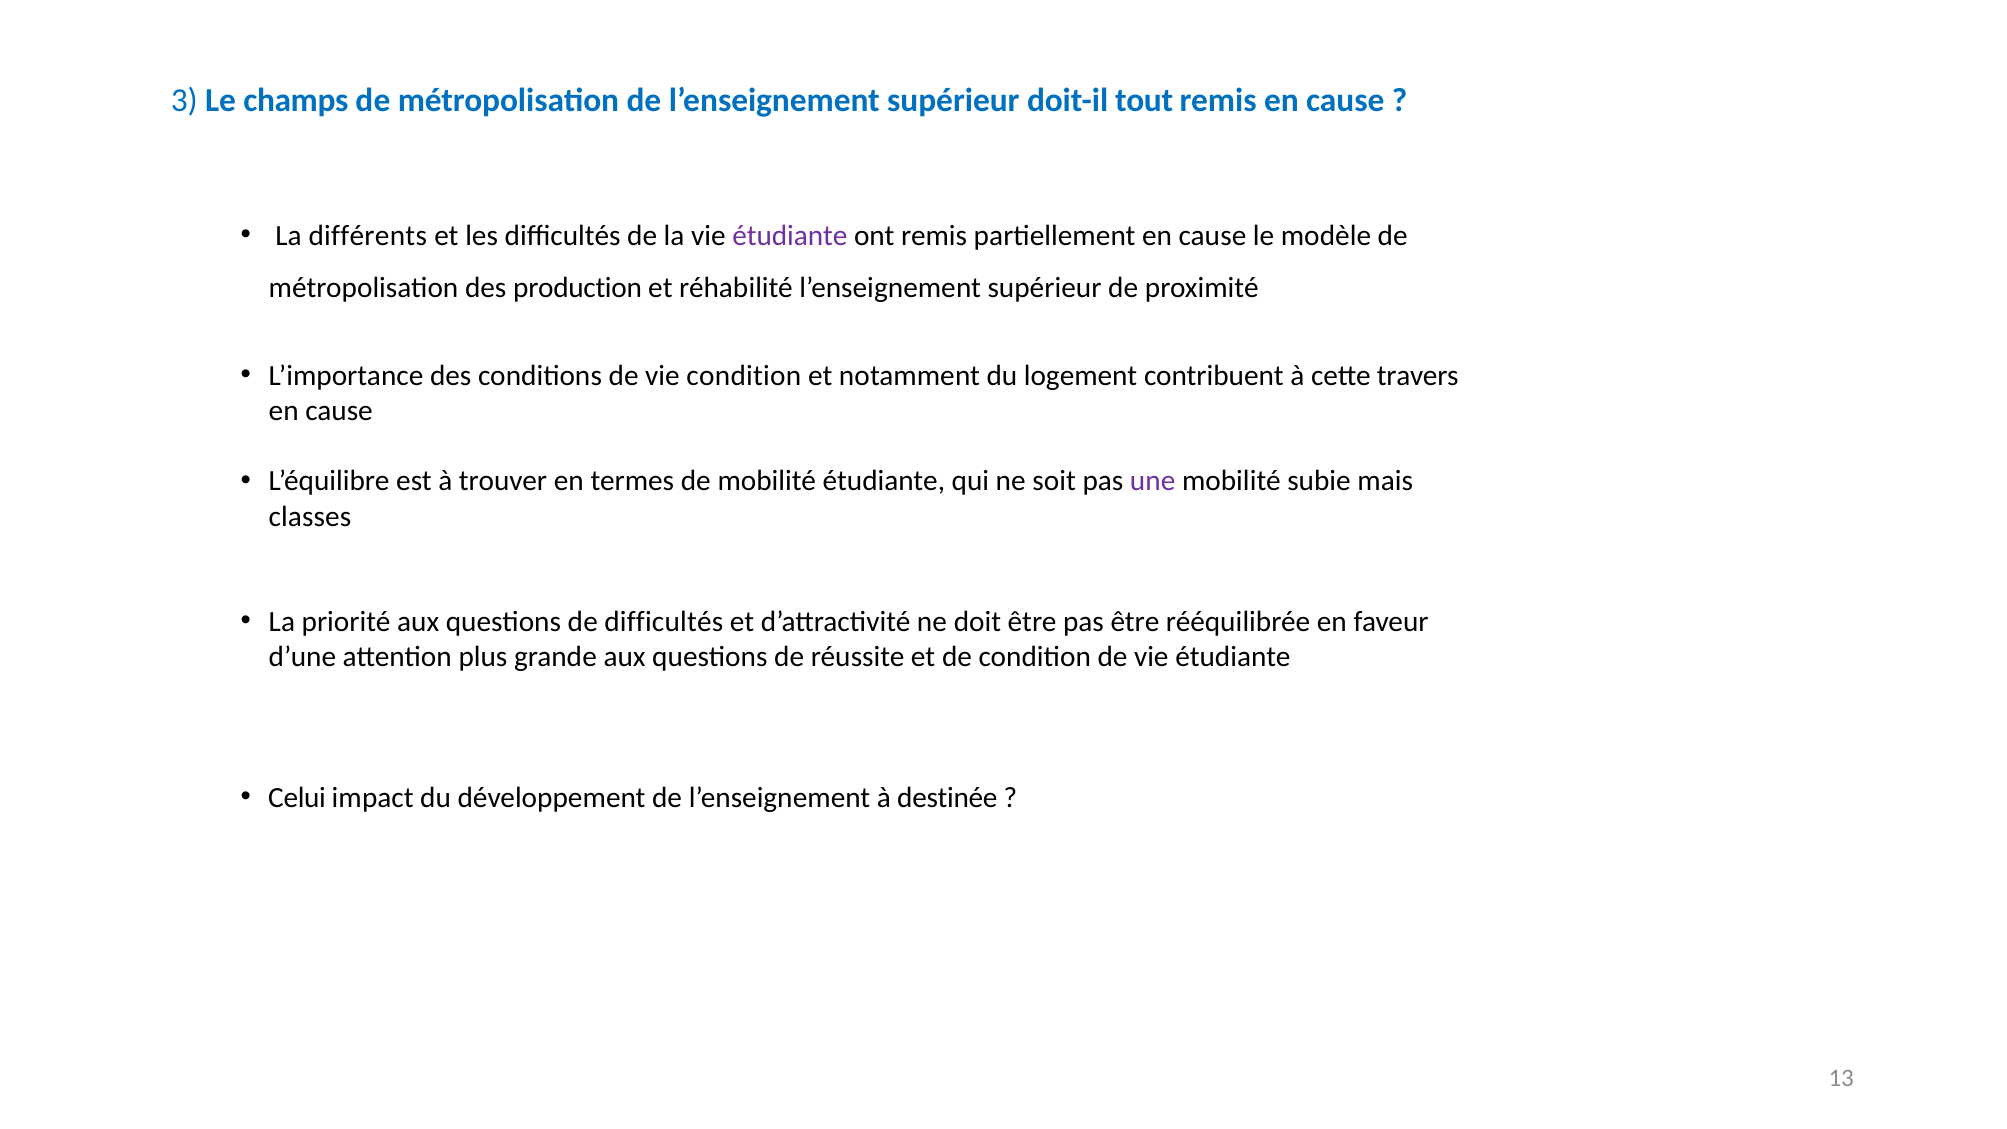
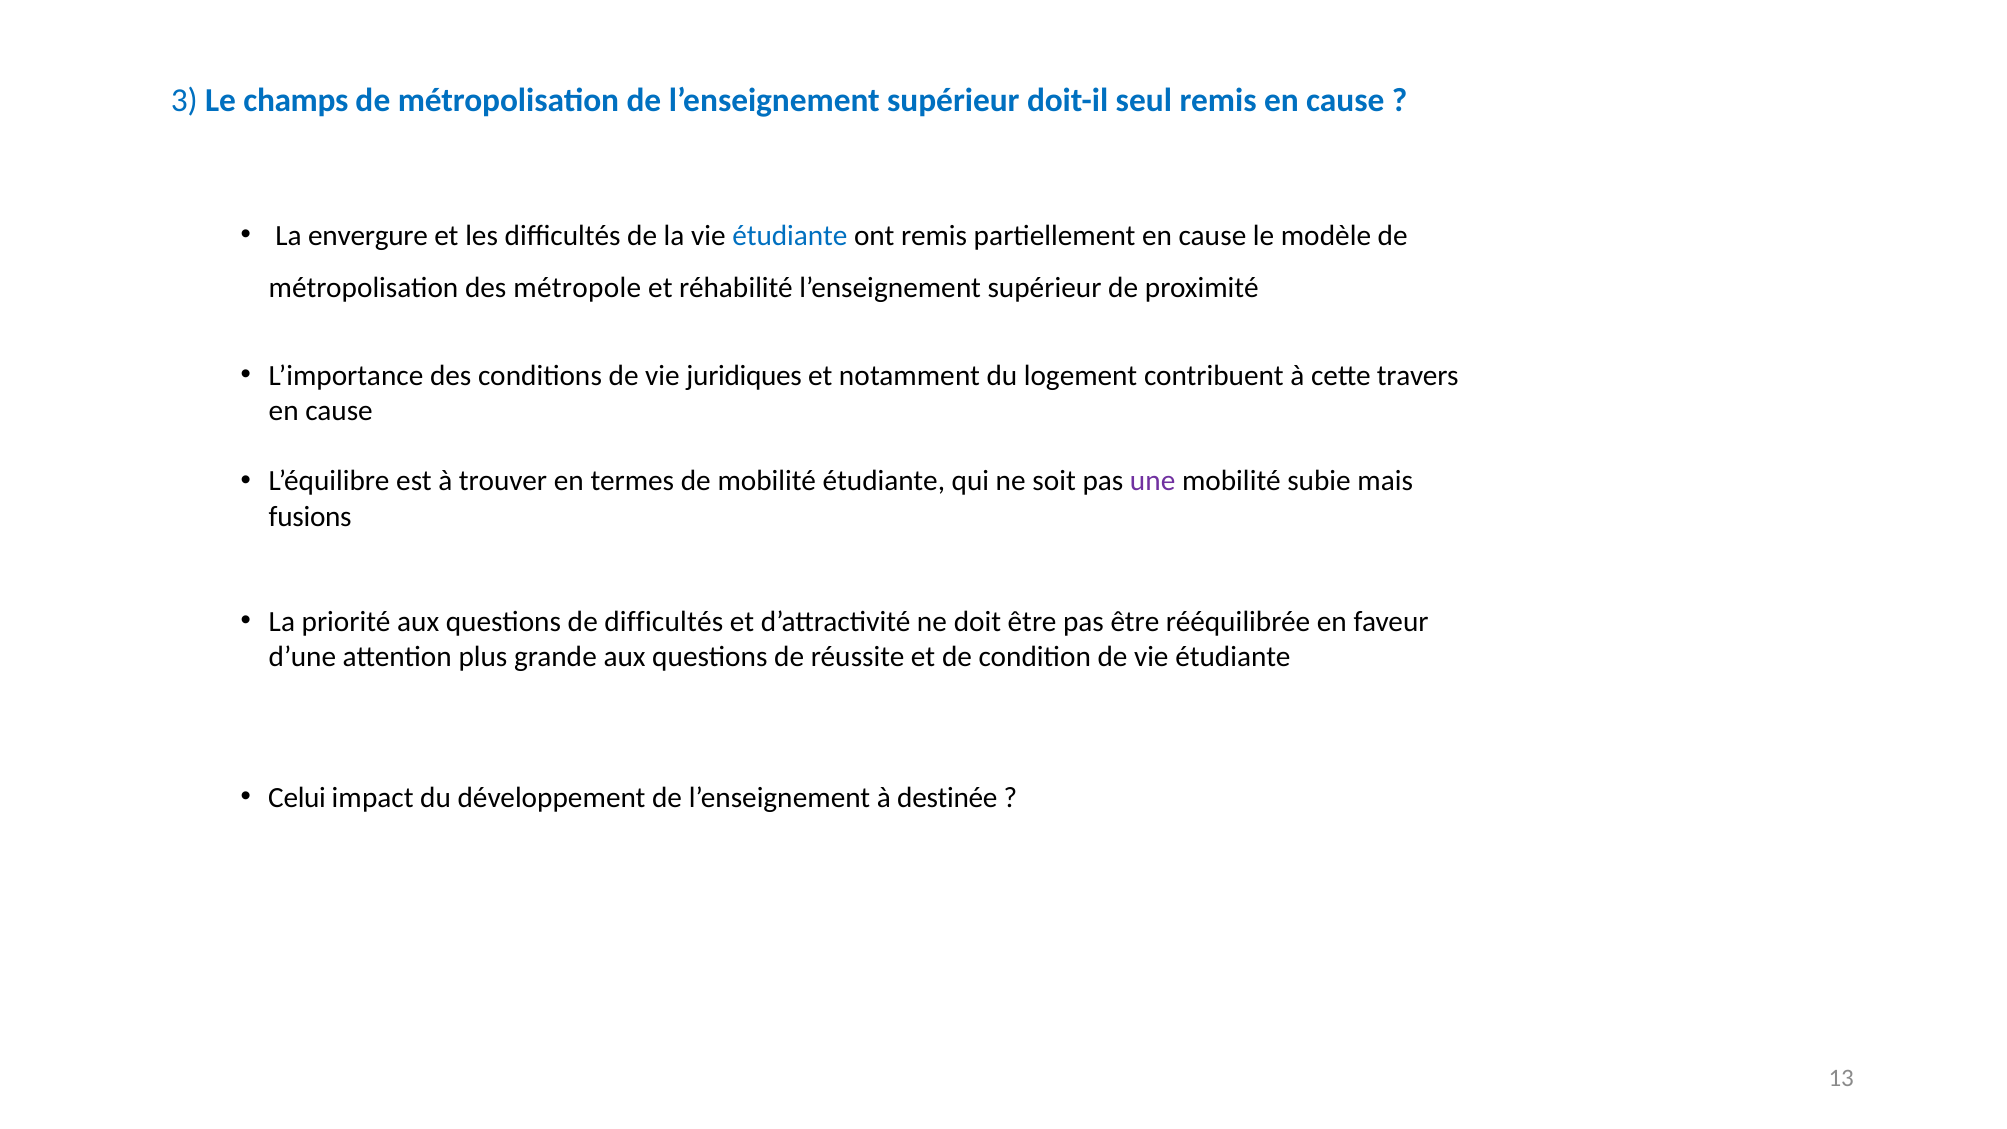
tout: tout -> seul
différents: différents -> envergure
étudiante at (790, 235) colour: purple -> blue
production: production -> métropole
vie condition: condition -> juridiques
classes: classes -> fusions
